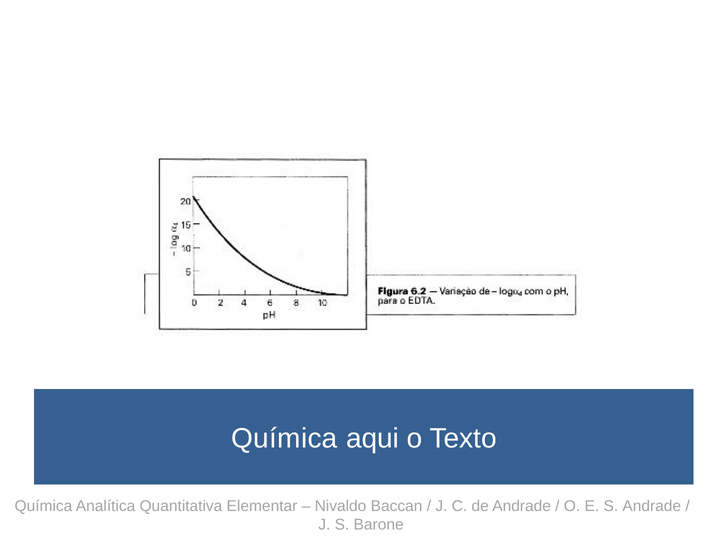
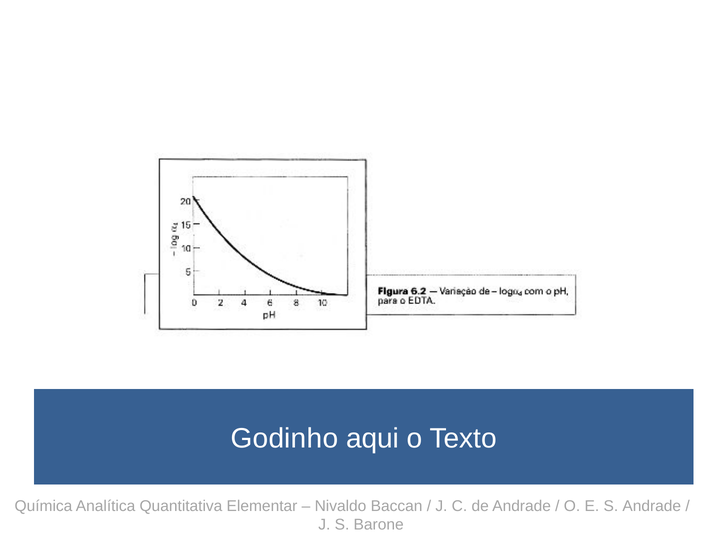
Química at (284, 439): Química -> Godinho
